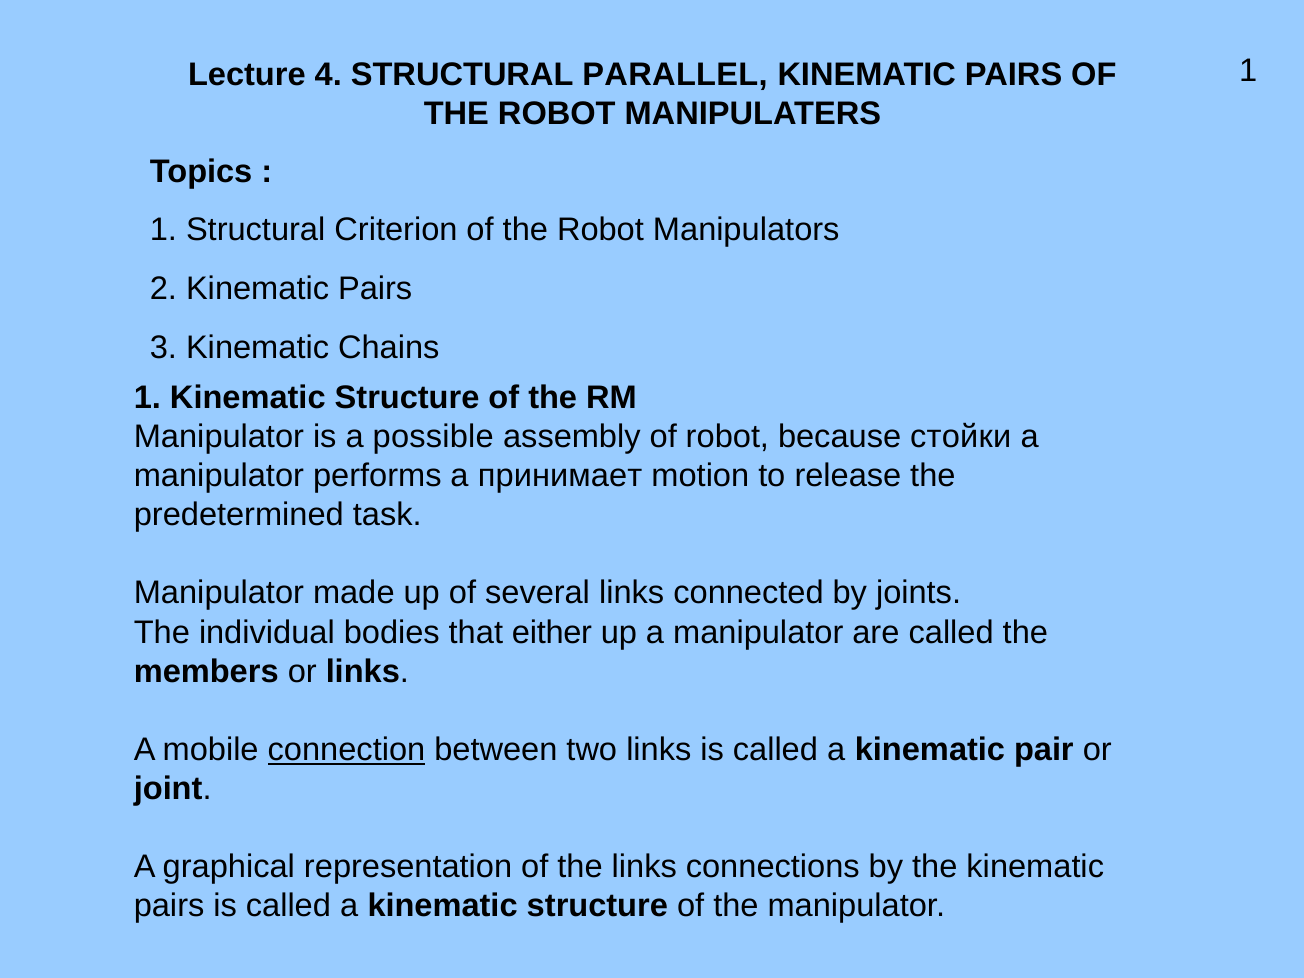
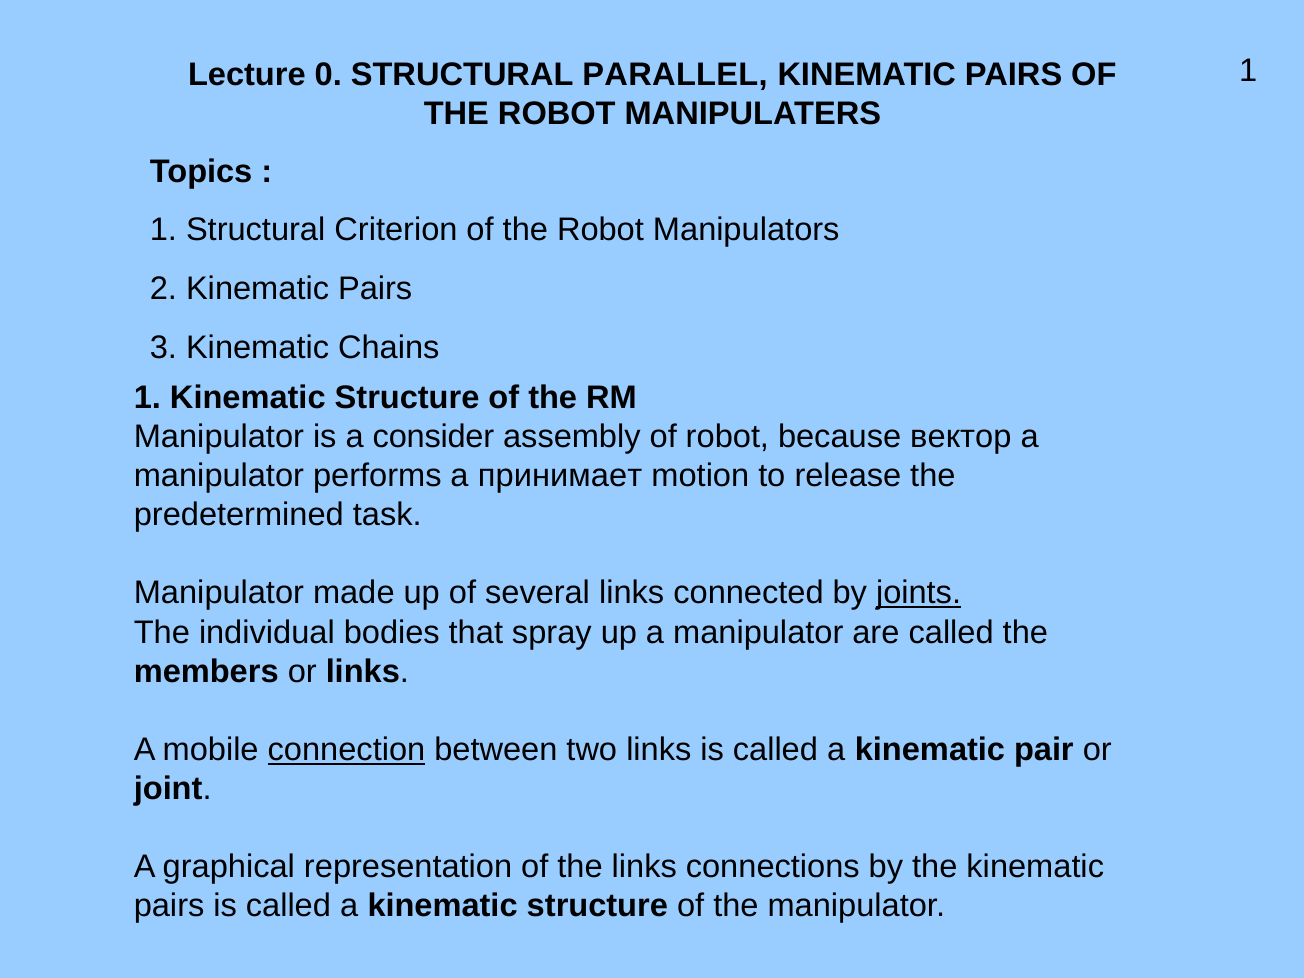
4: 4 -> 0
possible: possible -> consider
стойки: стойки -> вектор
joints underline: none -> present
either: either -> spray
